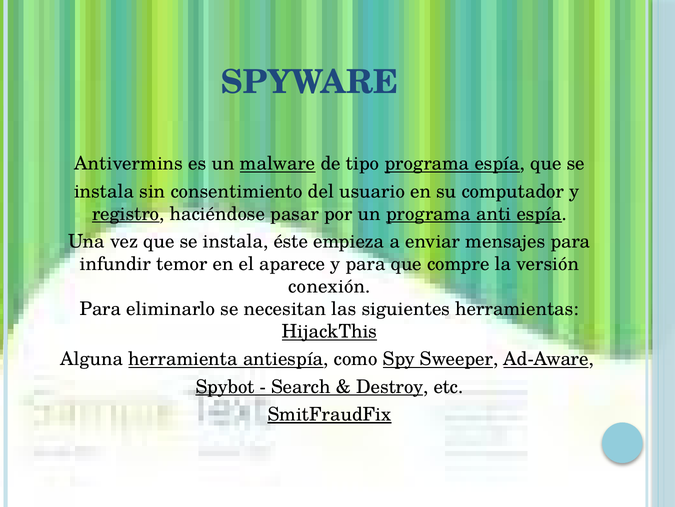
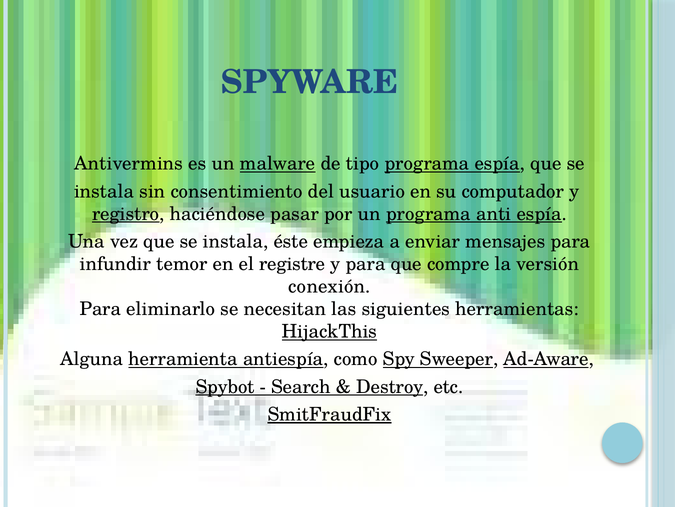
aparece: aparece -> registre
